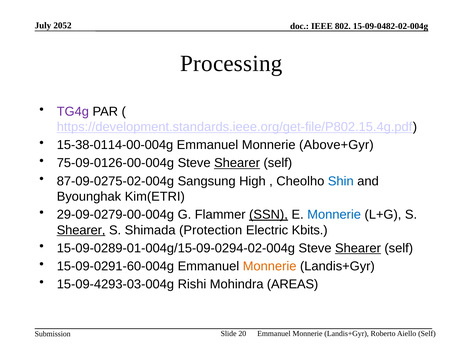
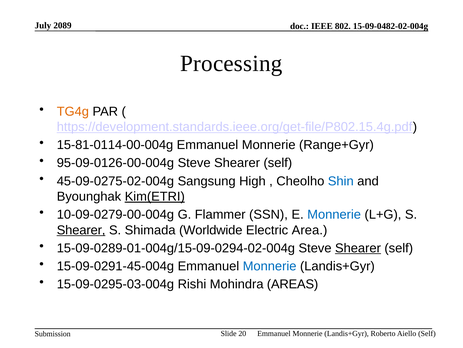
2052: 2052 -> 2089
TG4g colour: purple -> orange
15-38-0114-00-004g: 15-38-0114-00-004g -> 15-81-0114-00-004g
Above+Gyr: Above+Gyr -> Range+Gyr
75-09-0126-00-004g: 75-09-0126-00-004g -> 95-09-0126-00-004g
Shearer at (237, 163) underline: present -> none
87-09-0275-02-004g: 87-09-0275-02-004g -> 45-09-0275-02-004g
Kim(ETRI underline: none -> present
29-09-0279-00-004g: 29-09-0279-00-004g -> 10-09-0279-00-004g
SSN underline: present -> none
Protection: Protection -> Worldwide
Kbits: Kbits -> Area
15-09-0291-60-004g: 15-09-0291-60-004g -> 15-09-0291-45-004g
Monnerie at (270, 266) colour: orange -> blue
15-09-4293-03-004g: 15-09-4293-03-004g -> 15-09-0295-03-004g
